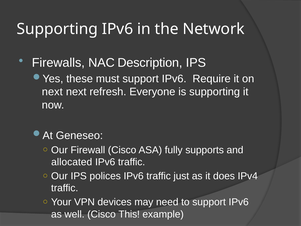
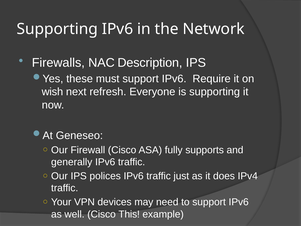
next at (52, 92): next -> wish
allocated: allocated -> generally
